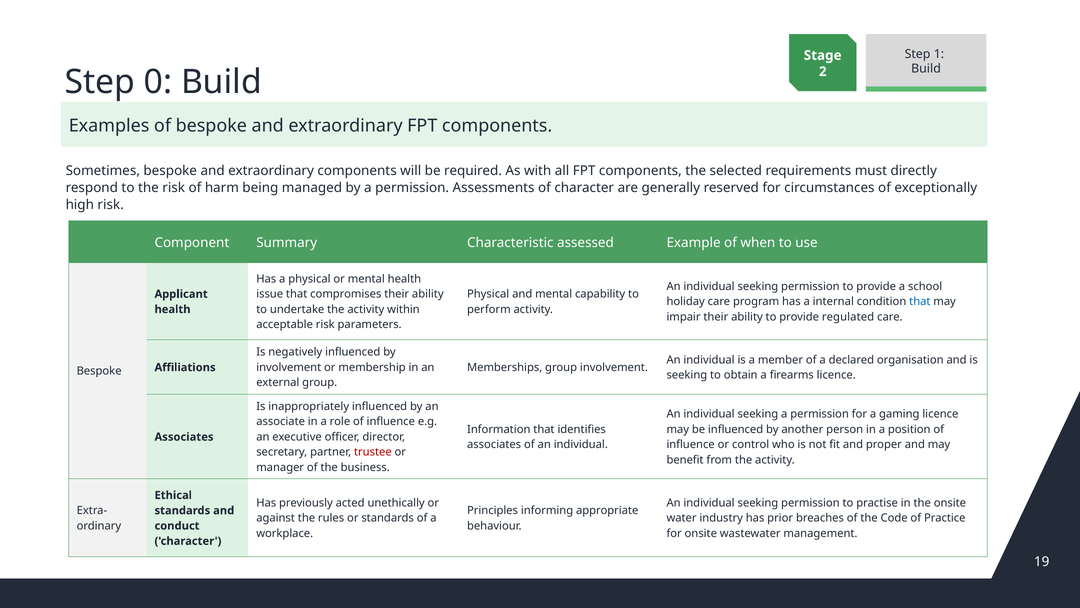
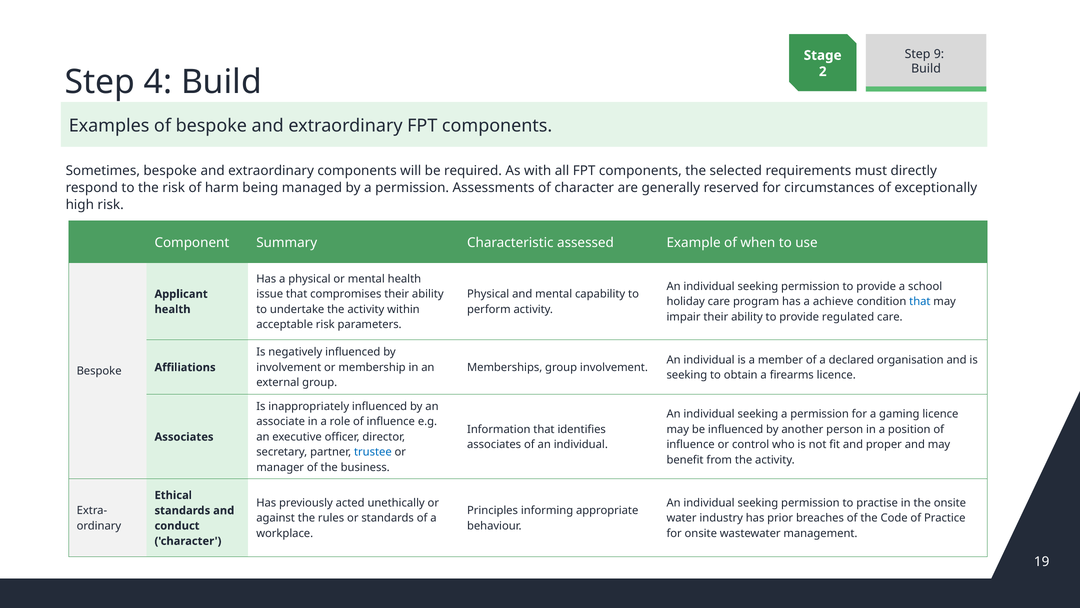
1: 1 -> 9
0: 0 -> 4
internal: internal -> achieve
trustee colour: red -> blue
